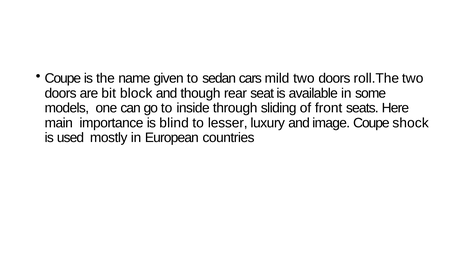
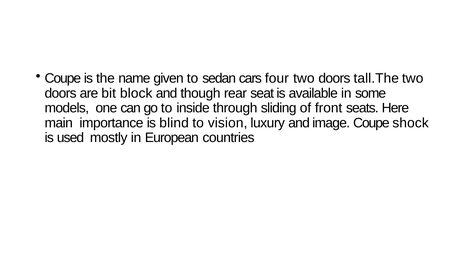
mild: mild -> four
roll.The: roll.The -> tall.The
lesser: lesser -> vision
